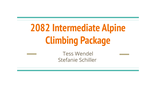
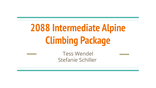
2082: 2082 -> 2088
